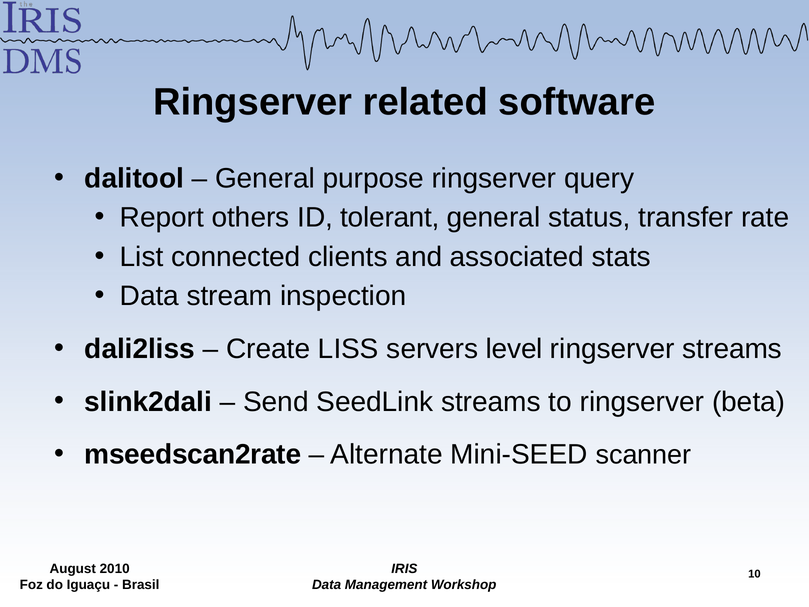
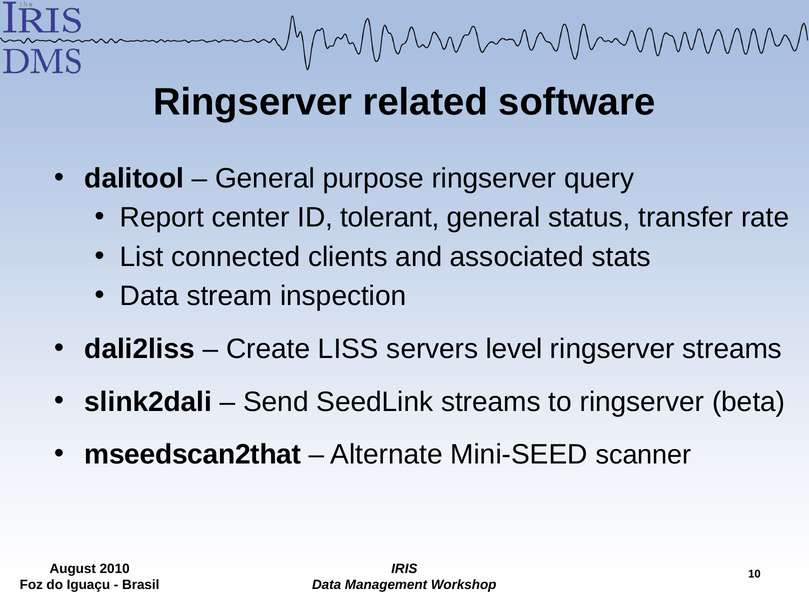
others: others -> center
mseedscan2rate: mseedscan2rate -> mseedscan2that
